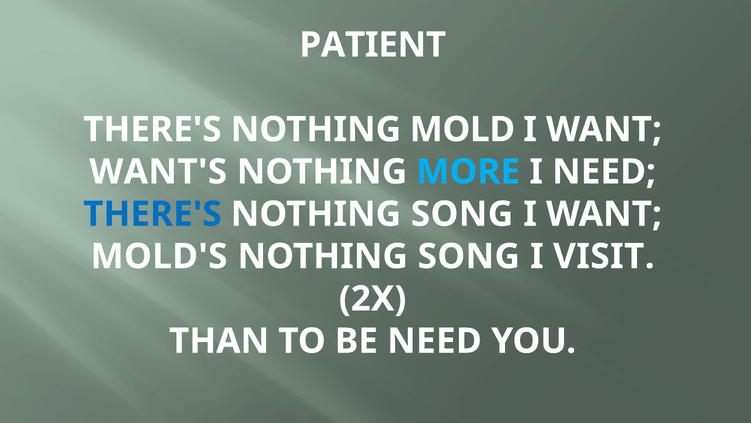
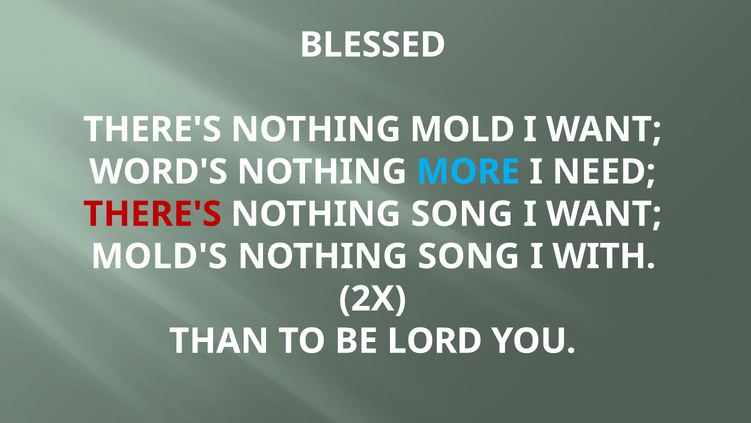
PATIENT: PATIENT -> BLESSED
WANT'S: WANT'S -> WORD'S
THERE'S at (152, 214) colour: blue -> red
VISIT: VISIT -> WITH
BE NEED: NEED -> LORD
